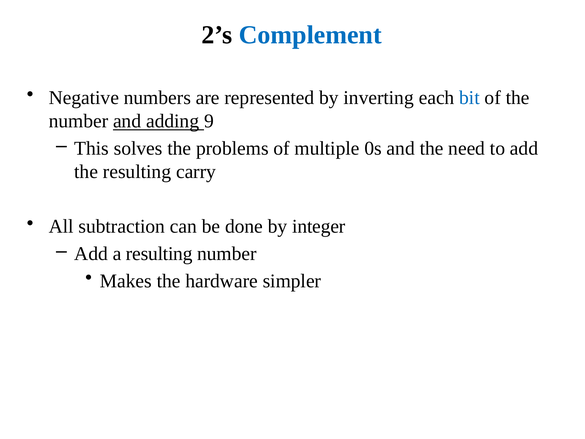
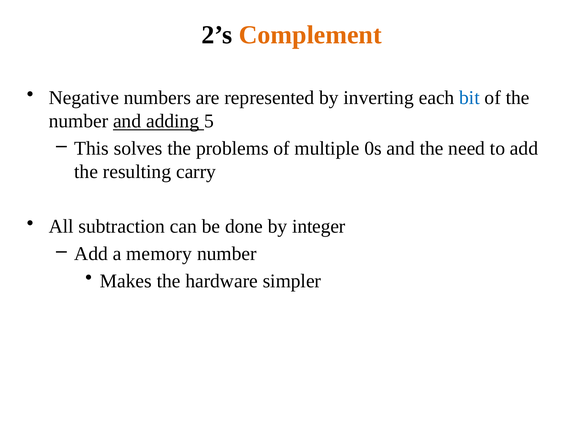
Complement colour: blue -> orange
9: 9 -> 5
a resulting: resulting -> memory
